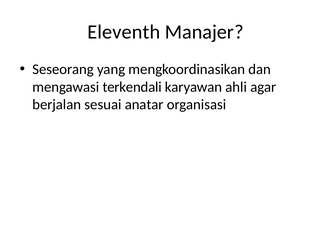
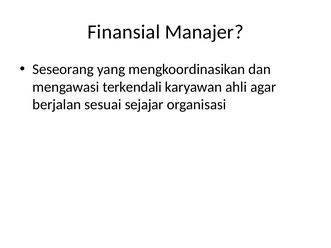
Eleventh: Eleventh -> Finansial
anatar: anatar -> sejajar
